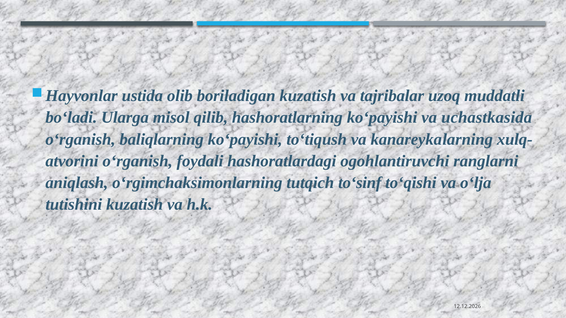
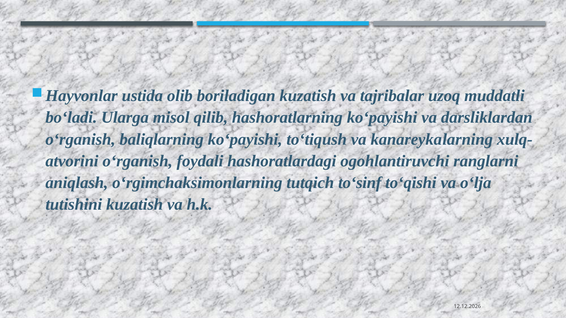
uchastkasida: uchastkasida -> darsliklardan
